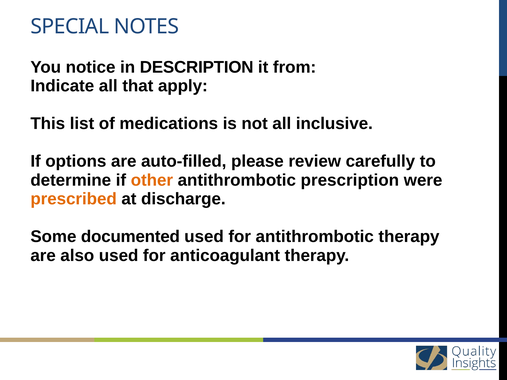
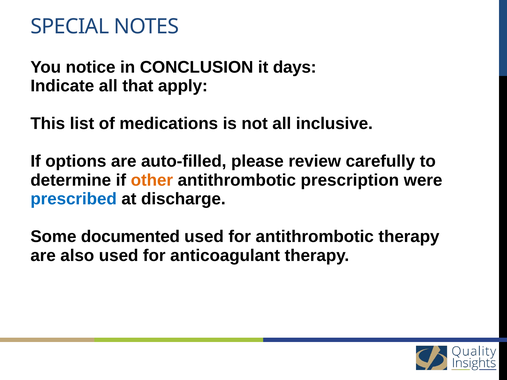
DESCRIPTION: DESCRIPTION -> CONCLUSION
from: from -> days
prescribed colour: orange -> blue
